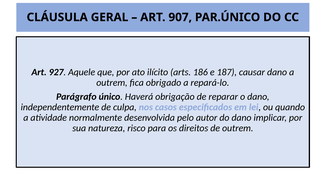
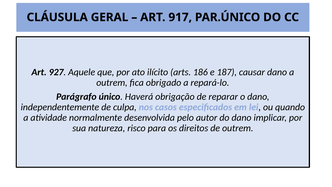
907: 907 -> 917
